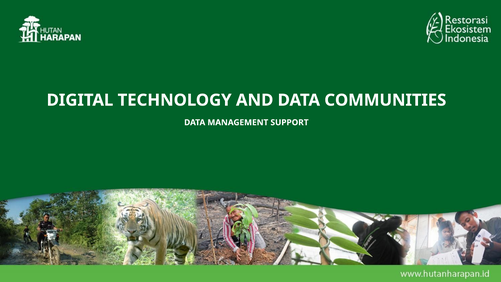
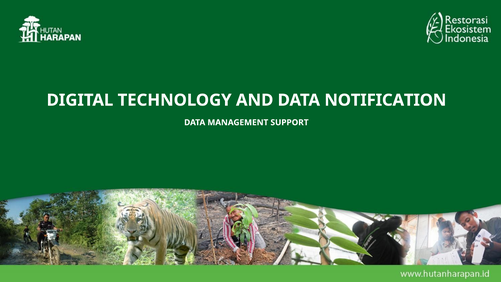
COMMUNITIES: COMMUNITIES -> NOTIFICATION
